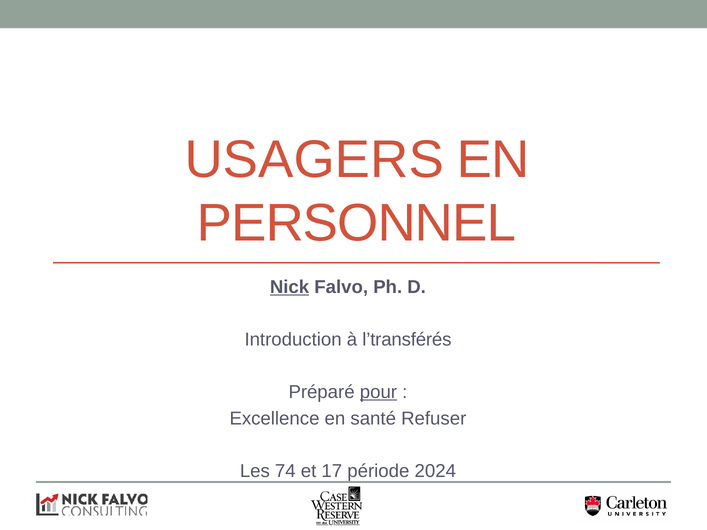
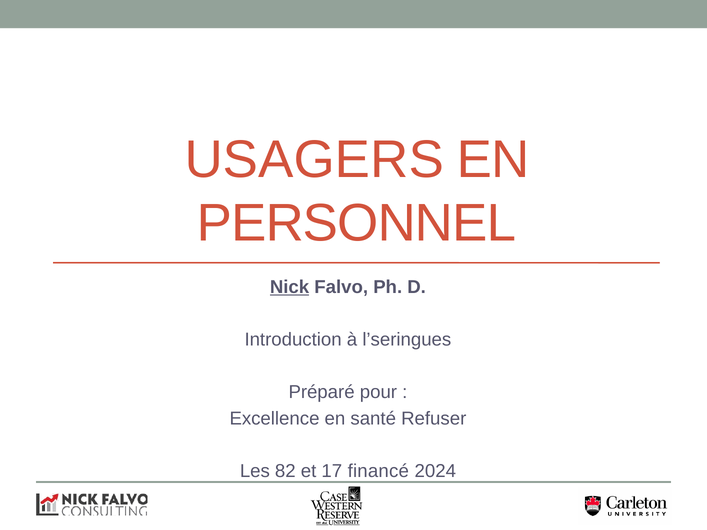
l’transférés: l’transférés -> l’seringues
pour underline: present -> none
74: 74 -> 82
période: période -> financé
